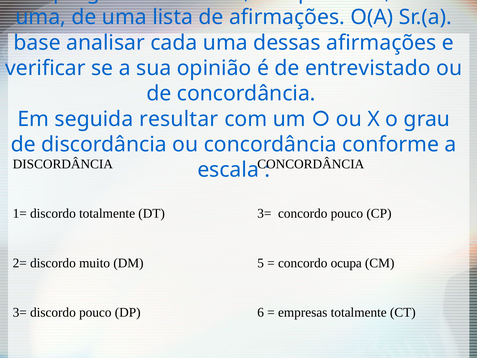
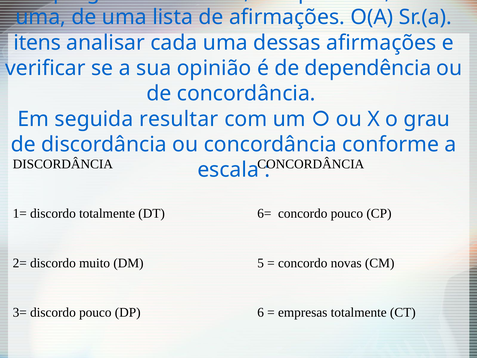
base: base -> itens
entrevistado: entrevistado -> dependência
DT 3=: 3= -> 6=
ocupa: ocupa -> novas
